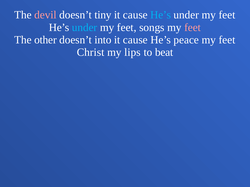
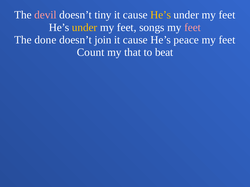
He’s at (161, 15) colour: light blue -> yellow
under at (85, 27) colour: light blue -> yellow
other: other -> done
into: into -> join
Christ: Christ -> Count
lips: lips -> that
